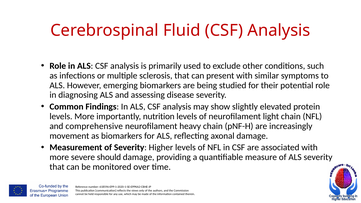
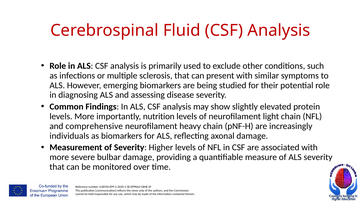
movement: movement -> individuals
should: should -> bulbar
